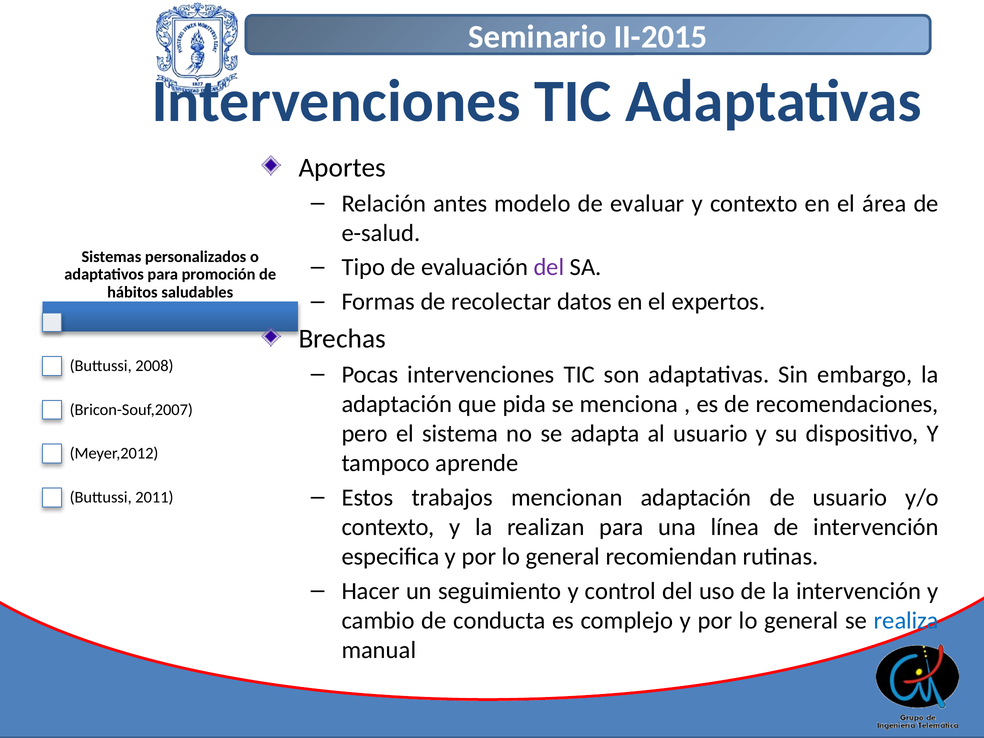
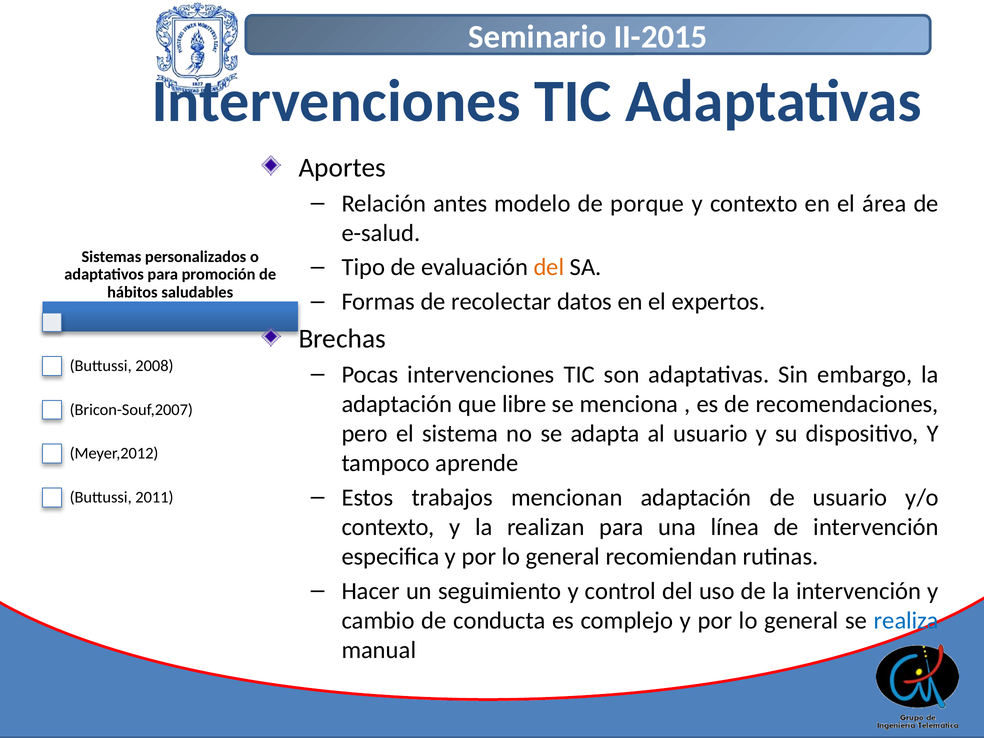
evaluar: evaluar -> porque
del at (549, 267) colour: purple -> orange
pida: pida -> libre
